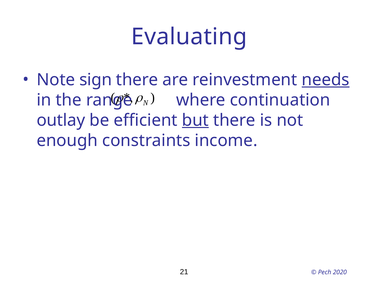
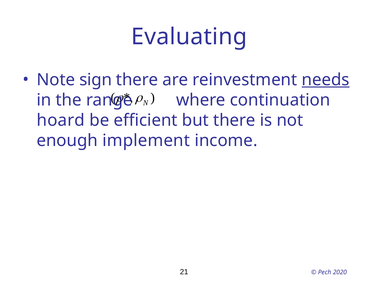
outlay: outlay -> hoard
but underline: present -> none
constraints: constraints -> implement
